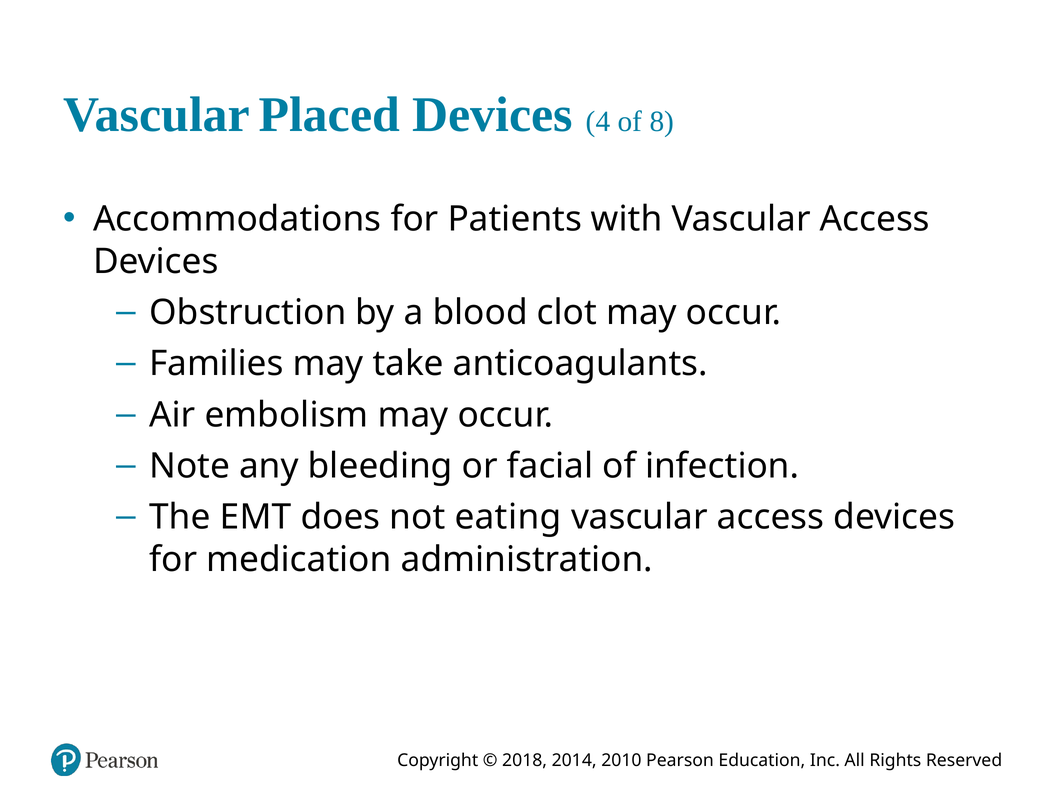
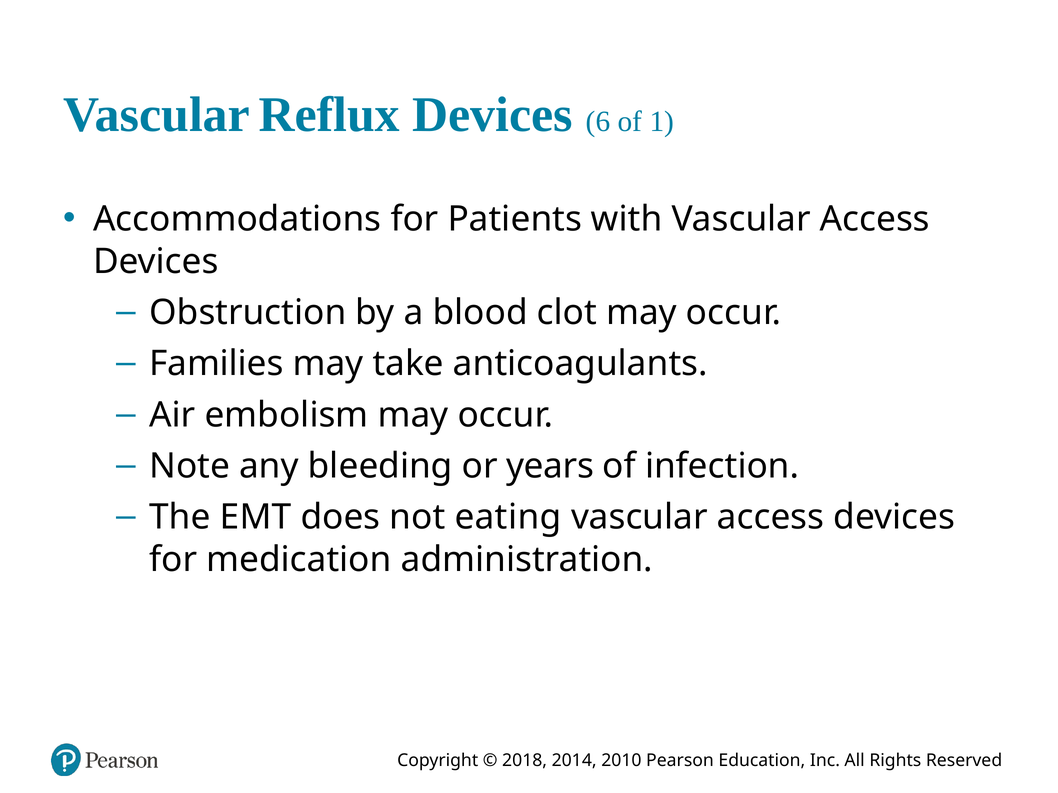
Placed: Placed -> Reflux
4: 4 -> 6
8: 8 -> 1
facial: facial -> years
